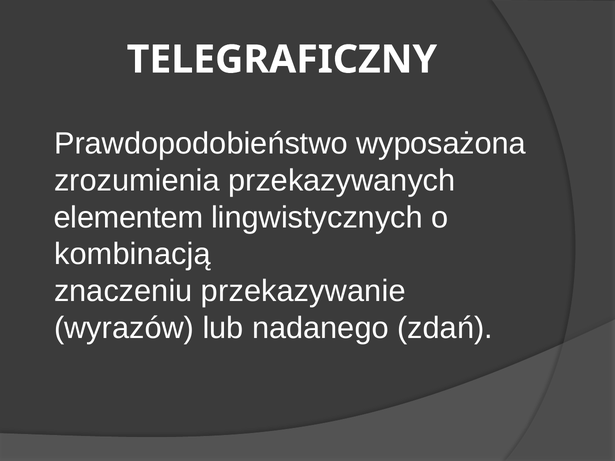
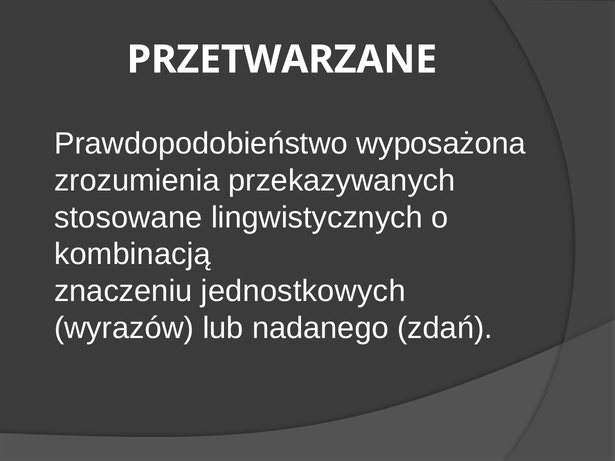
TELEGRAFICZNY: TELEGRAFICZNY -> PRZETWARZANE
elementem: elementem -> stosowane
przekazywanie: przekazywanie -> jednostkowych
